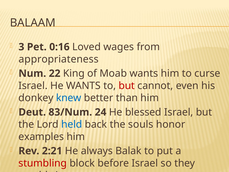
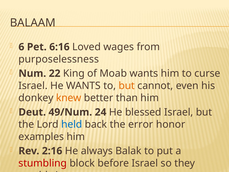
3: 3 -> 6
0:16: 0:16 -> 6:16
appropriateness: appropriateness -> purposelessness
but at (127, 86) colour: red -> orange
knew colour: blue -> orange
83/Num: 83/Num -> 49/Num
souls: souls -> error
2:21: 2:21 -> 2:16
